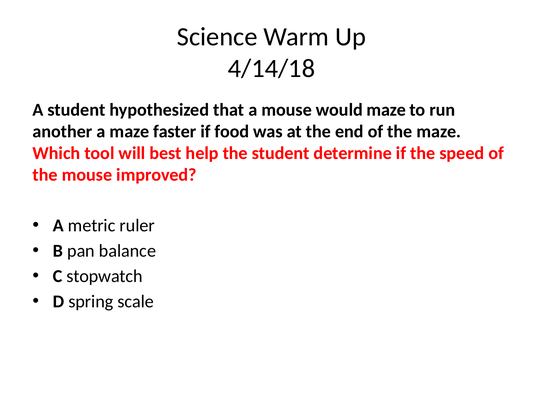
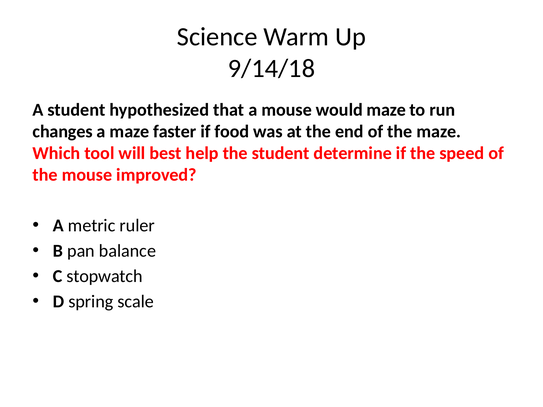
4/14/18: 4/14/18 -> 9/14/18
another: another -> changes
